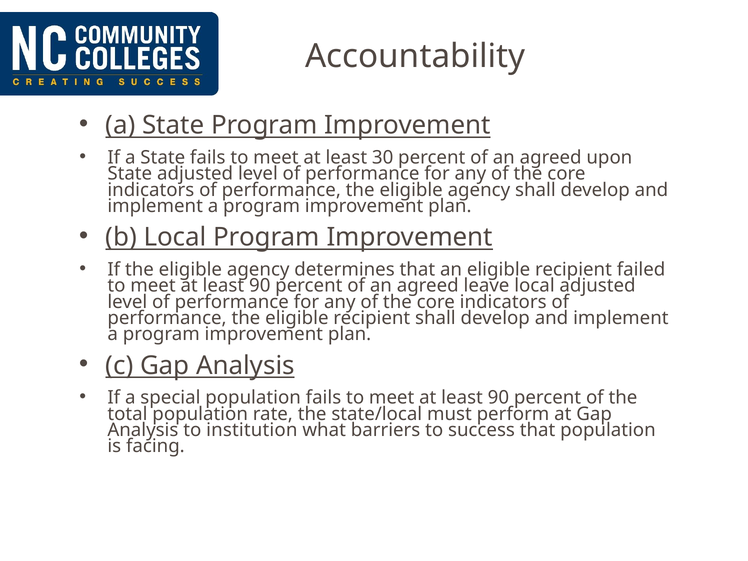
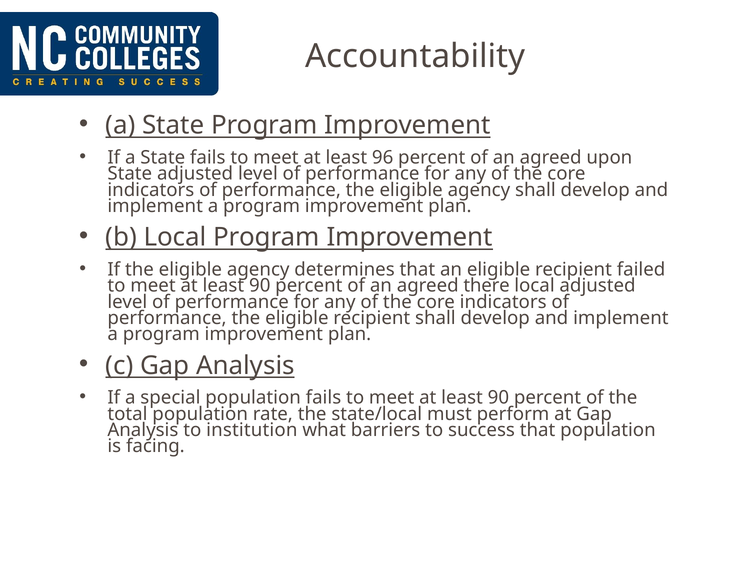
30: 30 -> 96
leave: leave -> there
